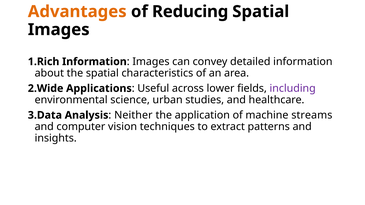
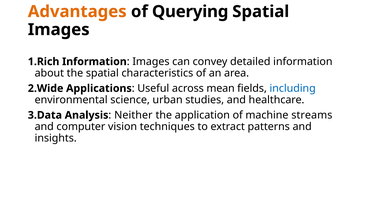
Reducing: Reducing -> Querying
lower: lower -> mean
including colour: purple -> blue
